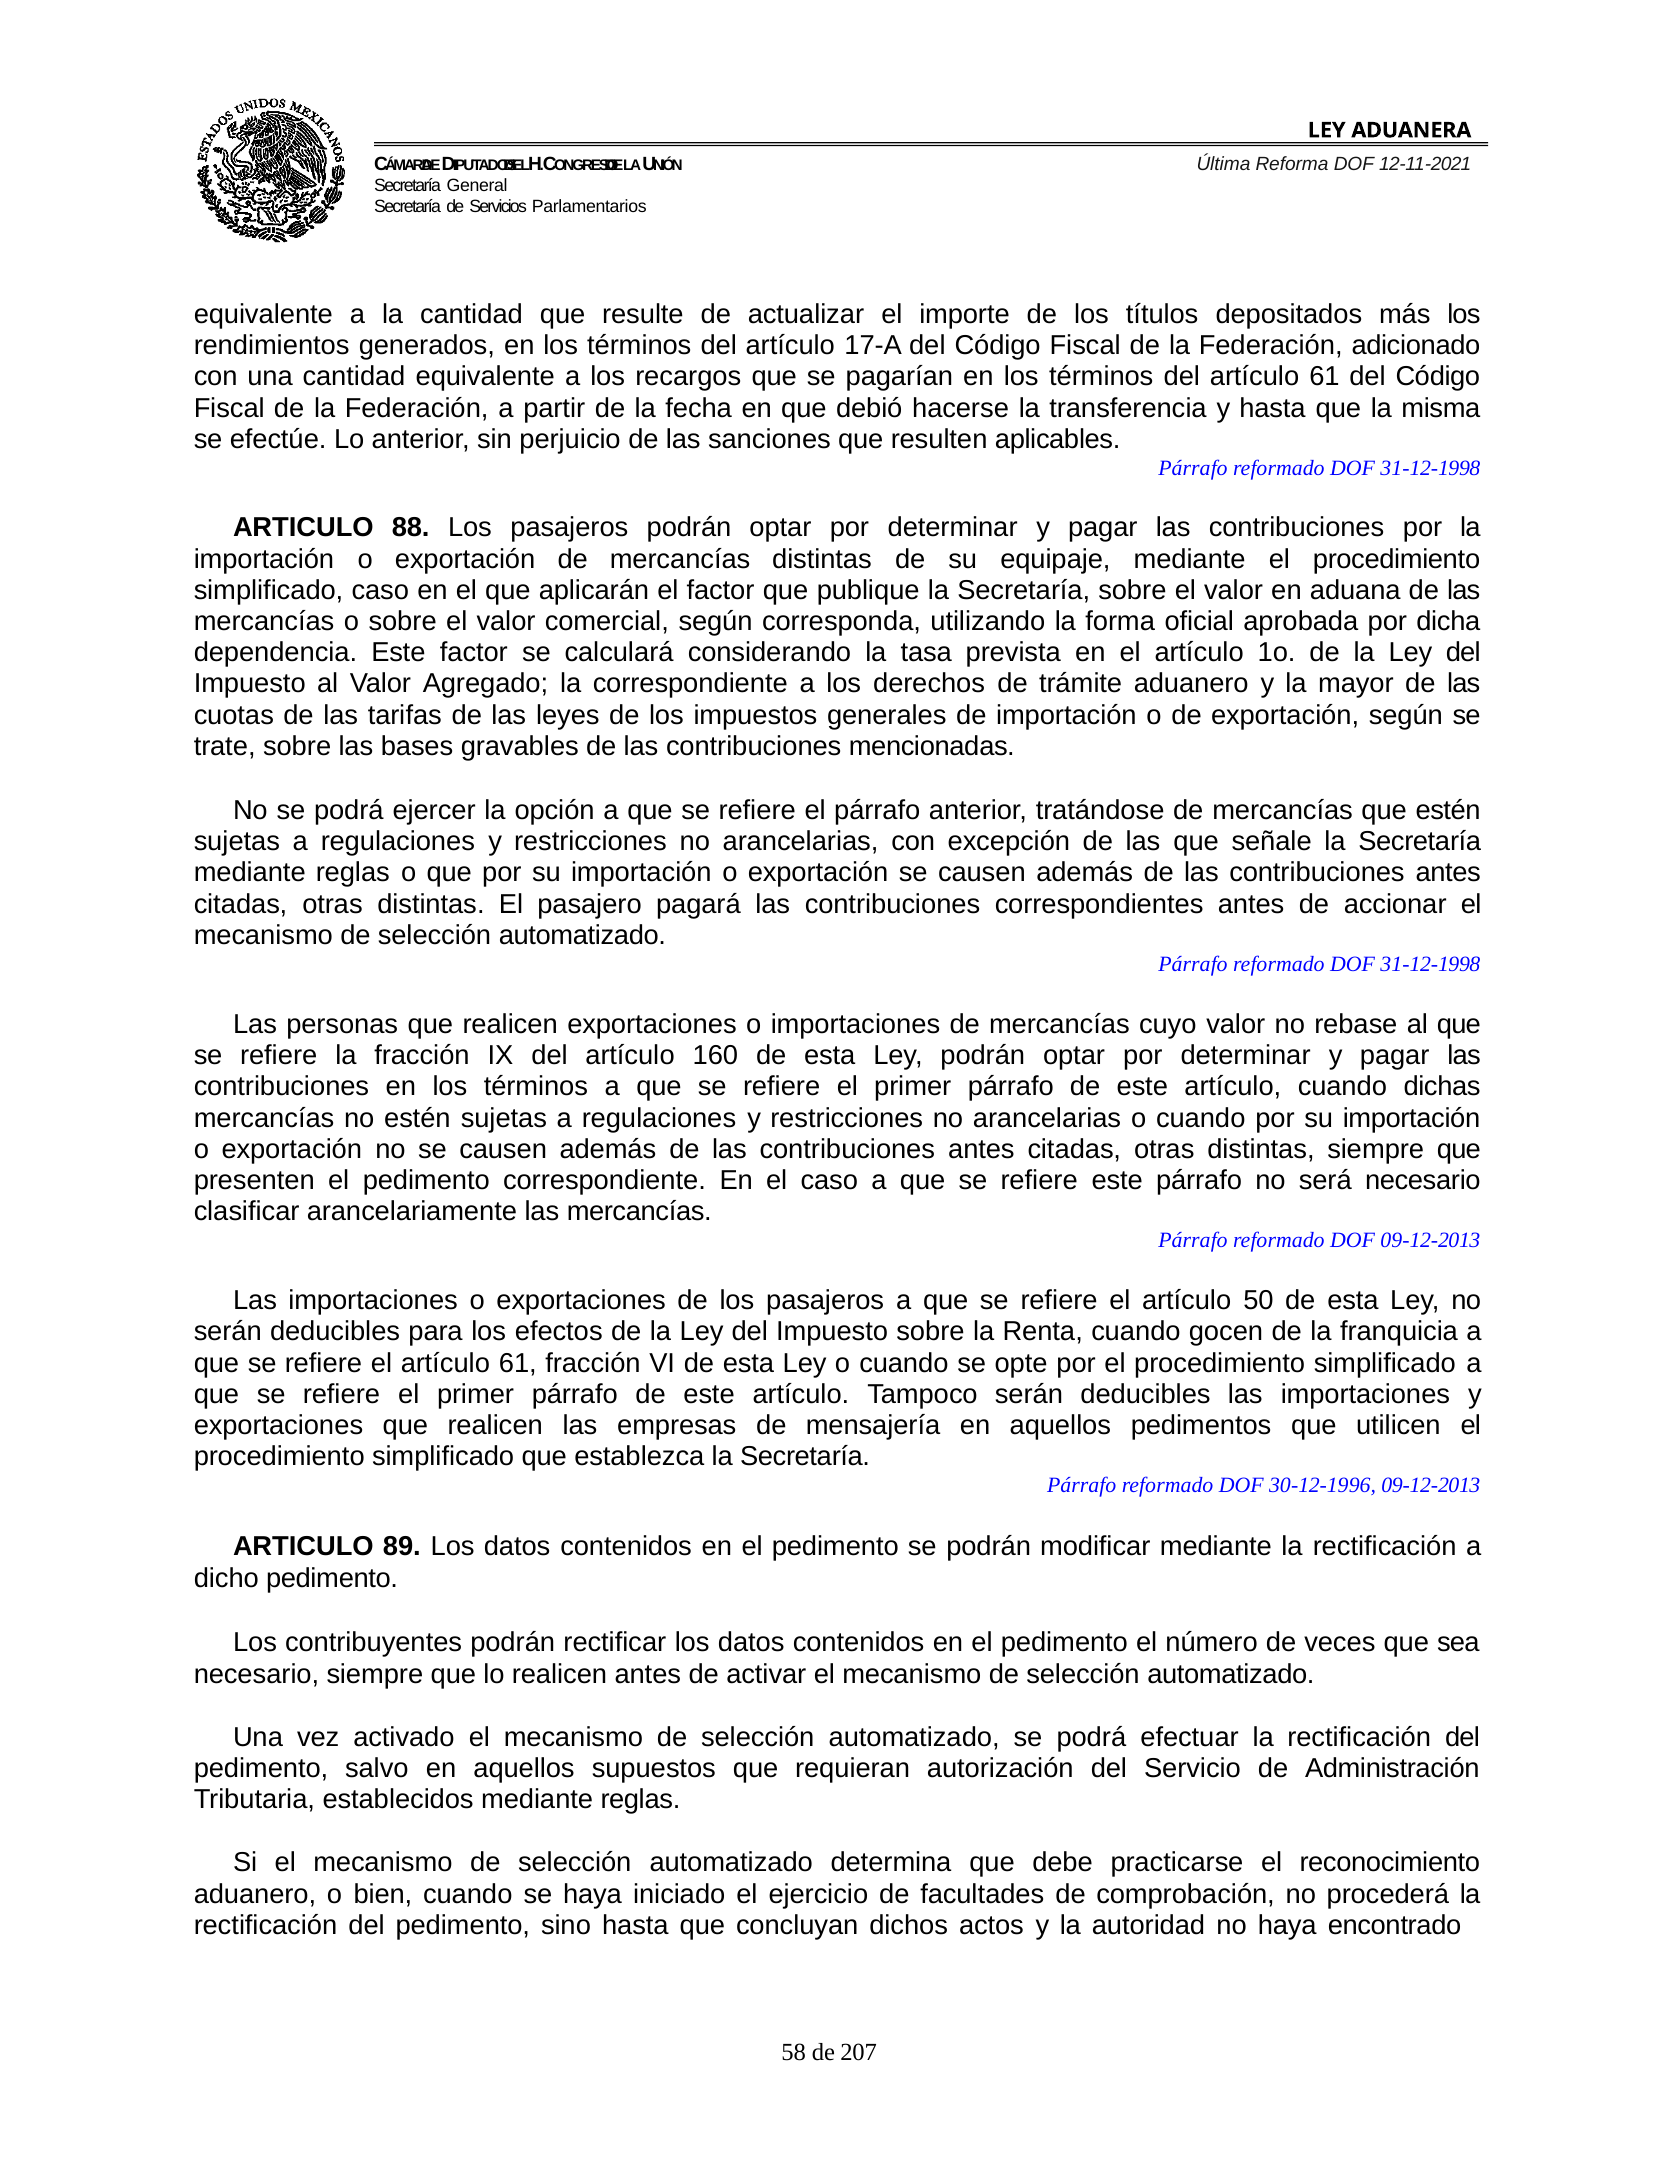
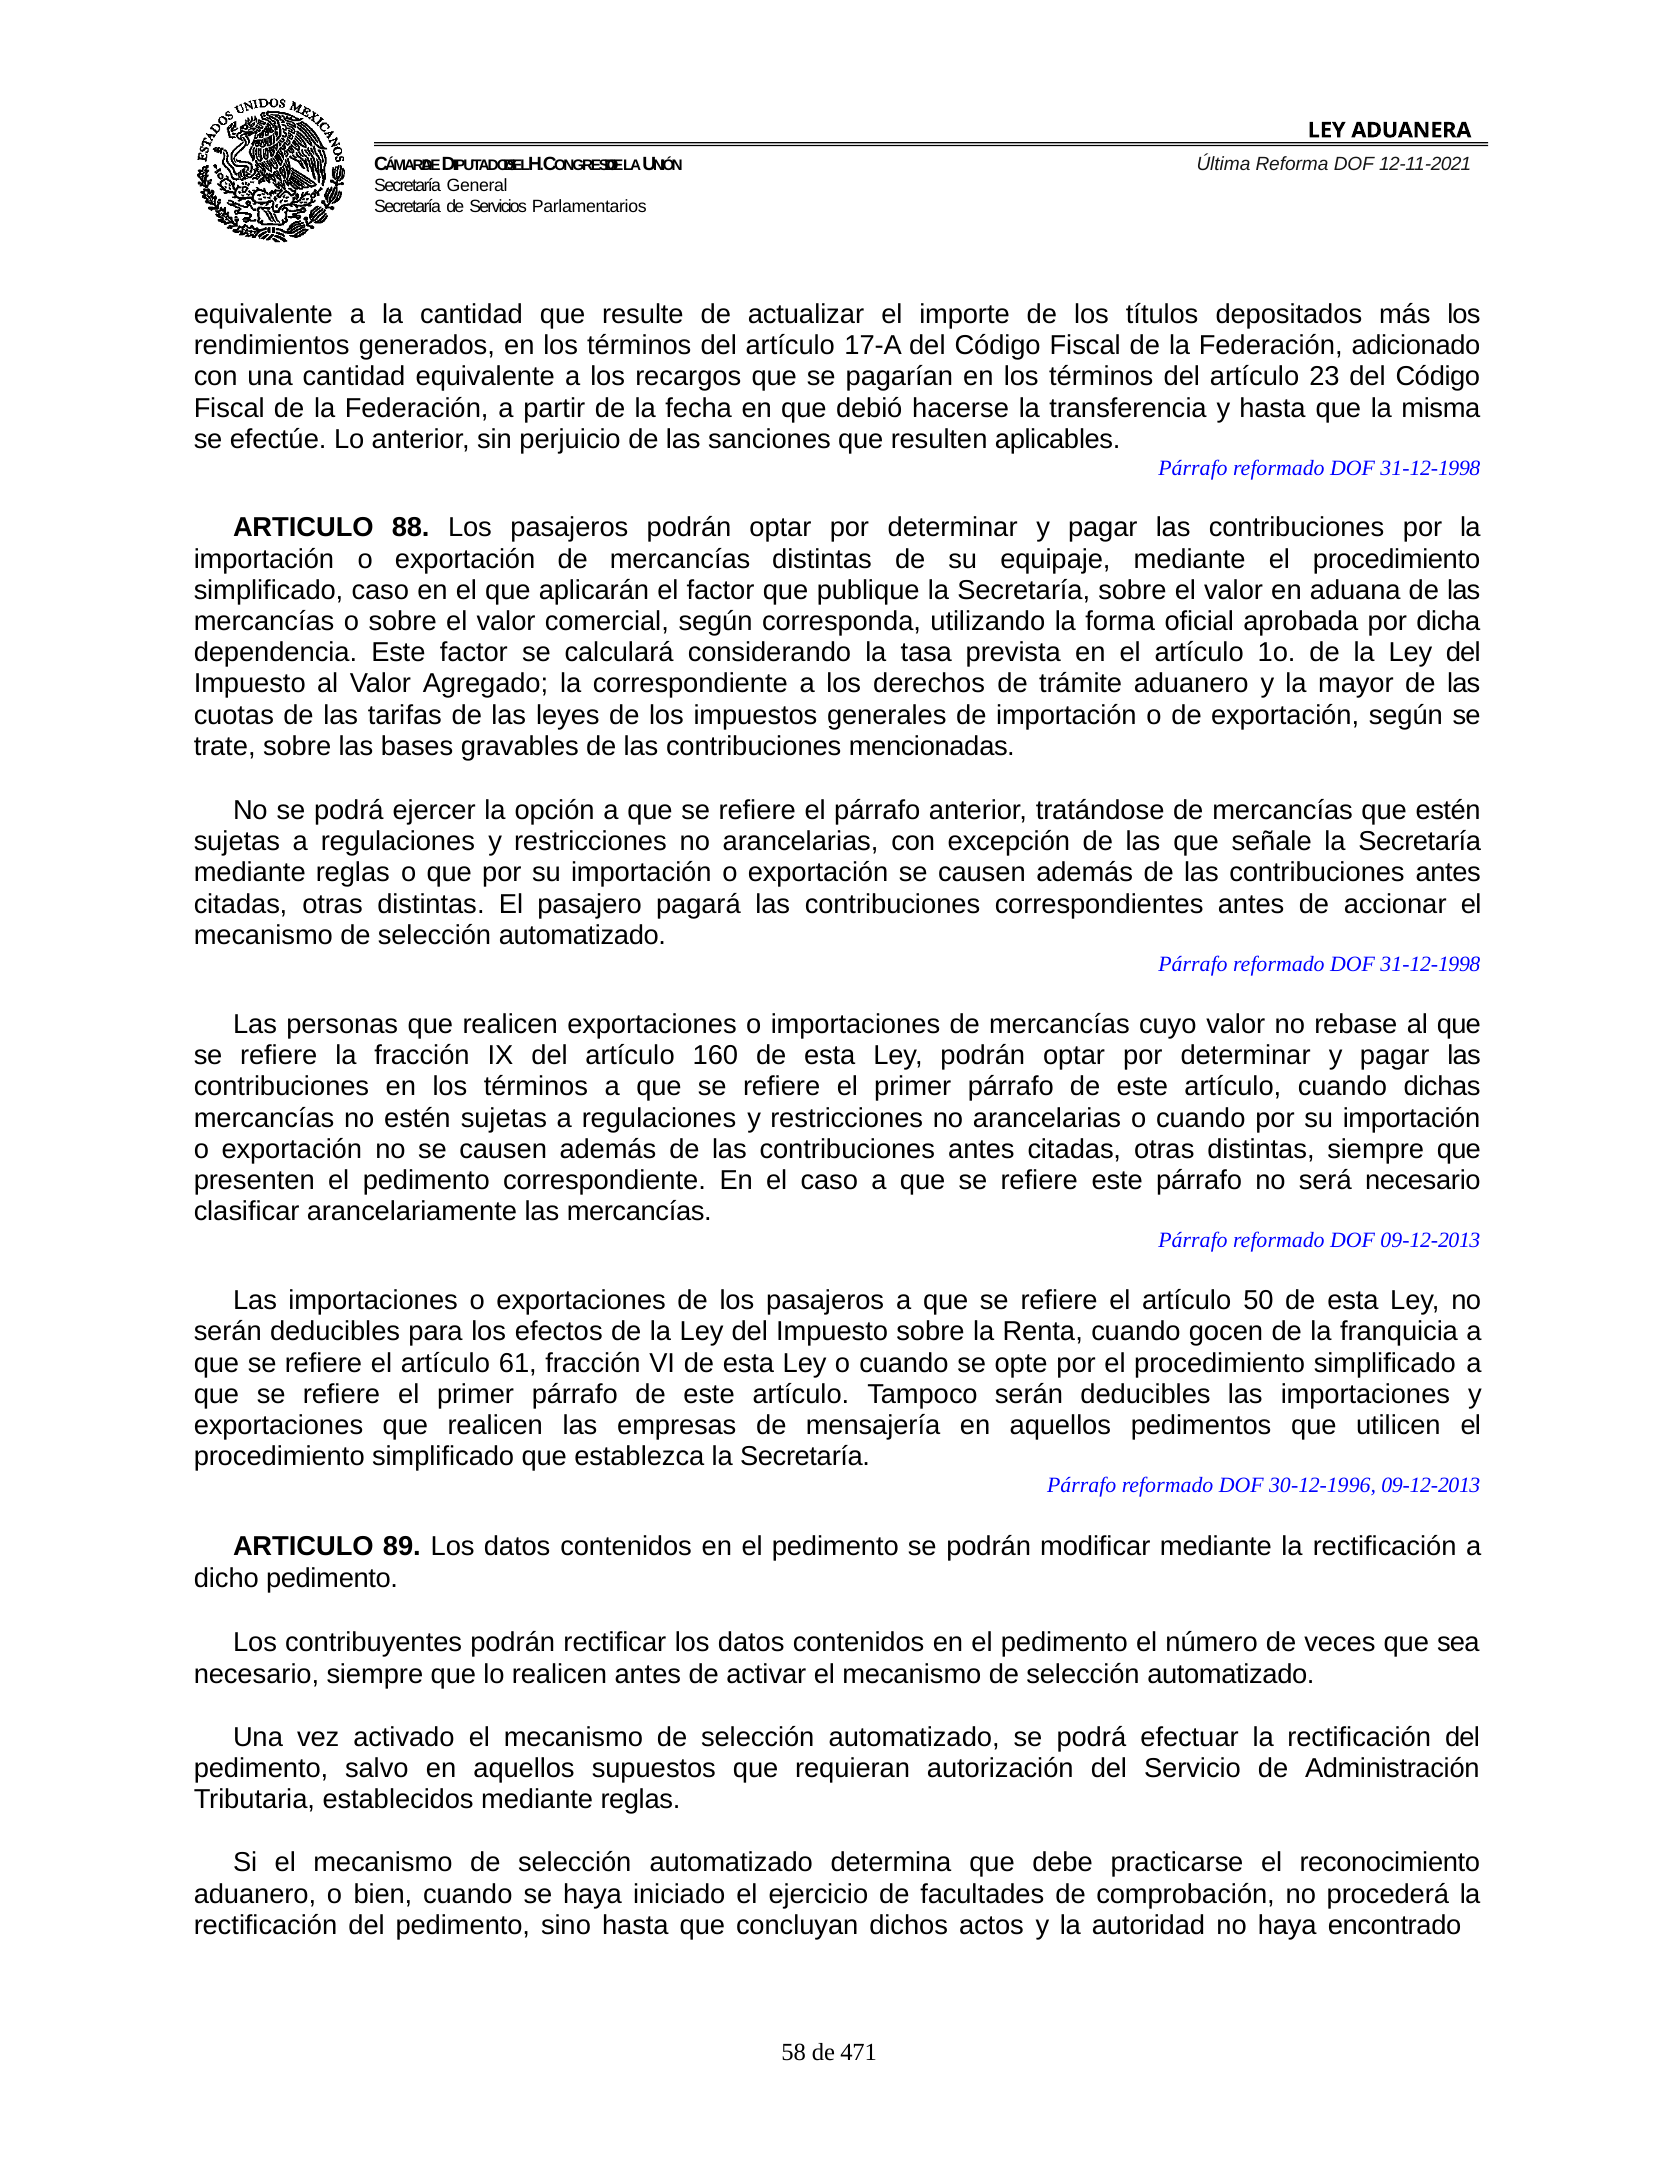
del artículo 61: 61 -> 23
207: 207 -> 471
